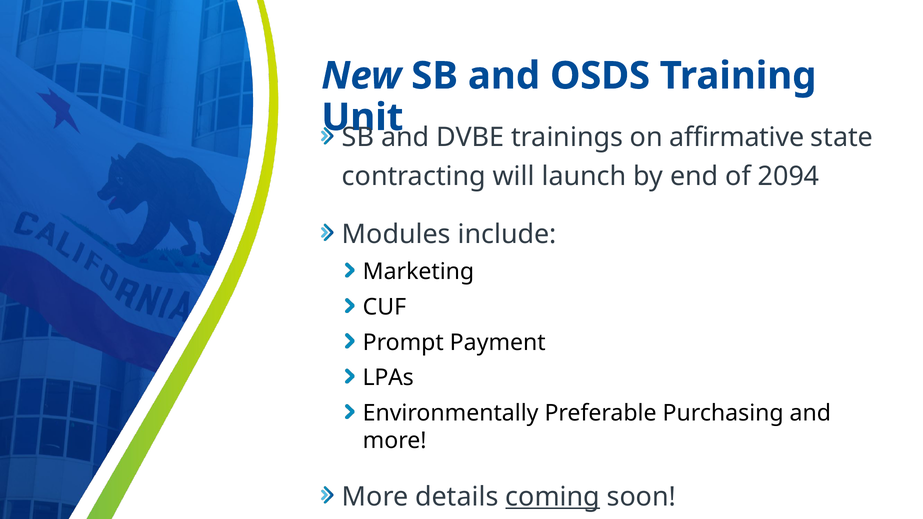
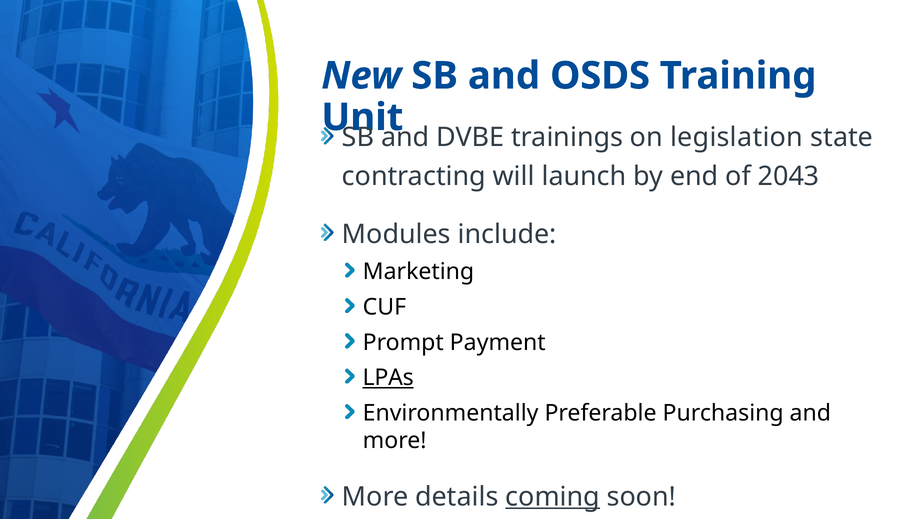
affirmative: affirmative -> legislation
2094: 2094 -> 2043
LPAs underline: none -> present
